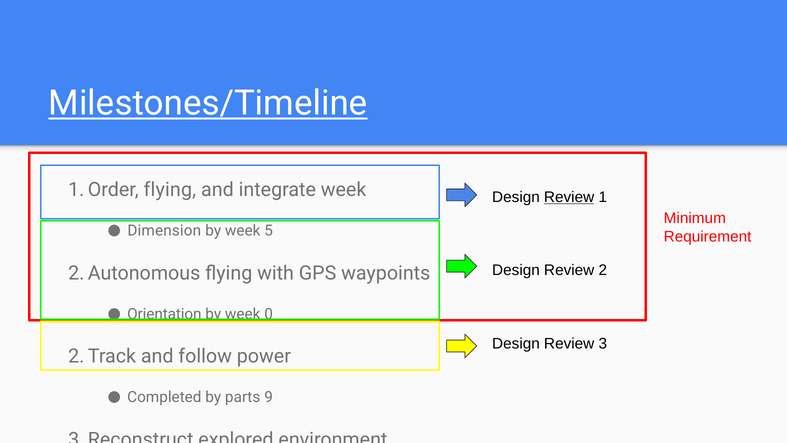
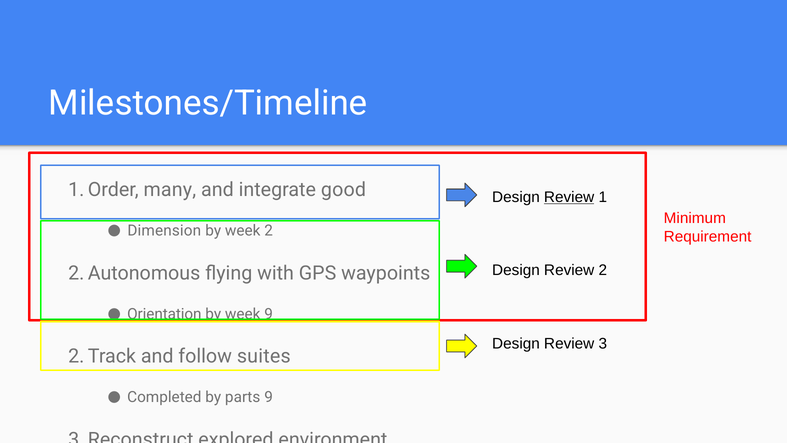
Milestones/Timeline underline: present -> none
flying at (170, 190): flying -> many
integrate week: week -> good
week 5: 5 -> 2
week 0: 0 -> 9
power: power -> suites
